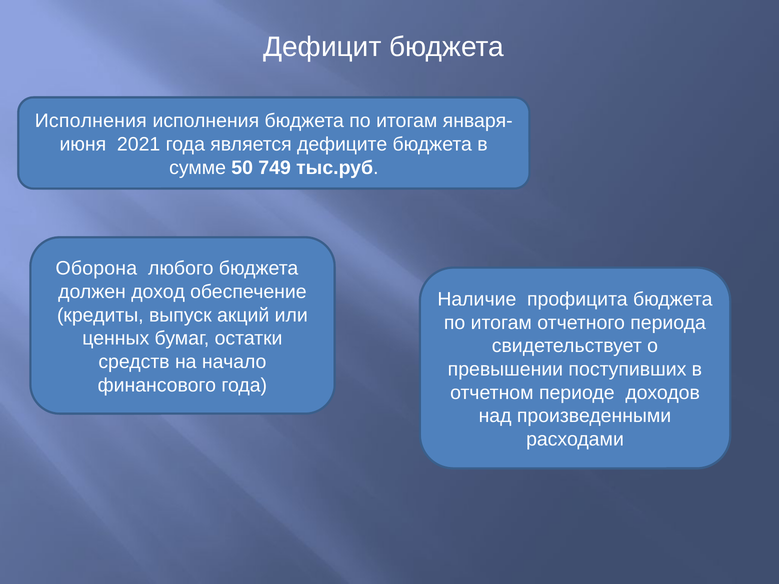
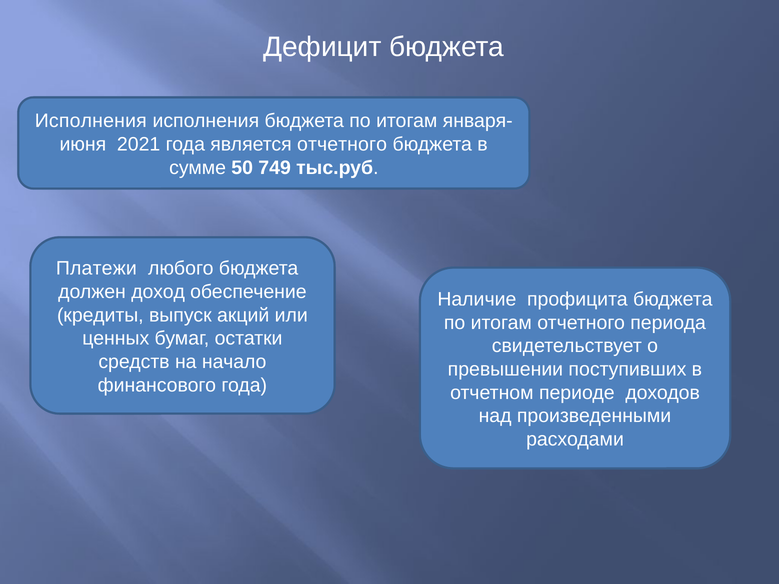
является дефиците: дефиците -> отчетного
Оборона: Оборона -> Платежи
